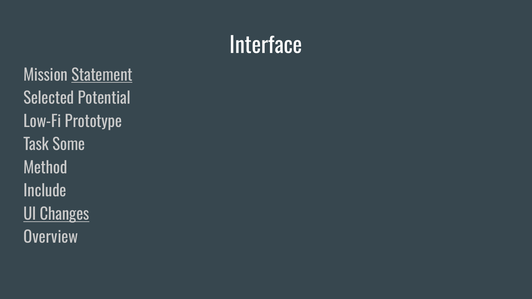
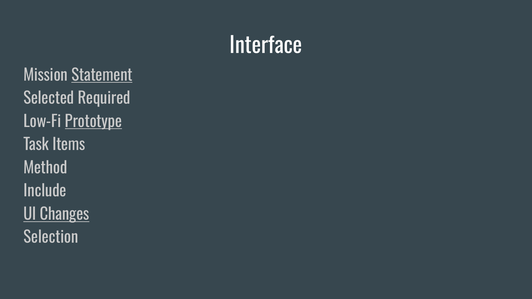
Potential: Potential -> Required
Prototype underline: none -> present
Some: Some -> Items
Overview: Overview -> Selection
